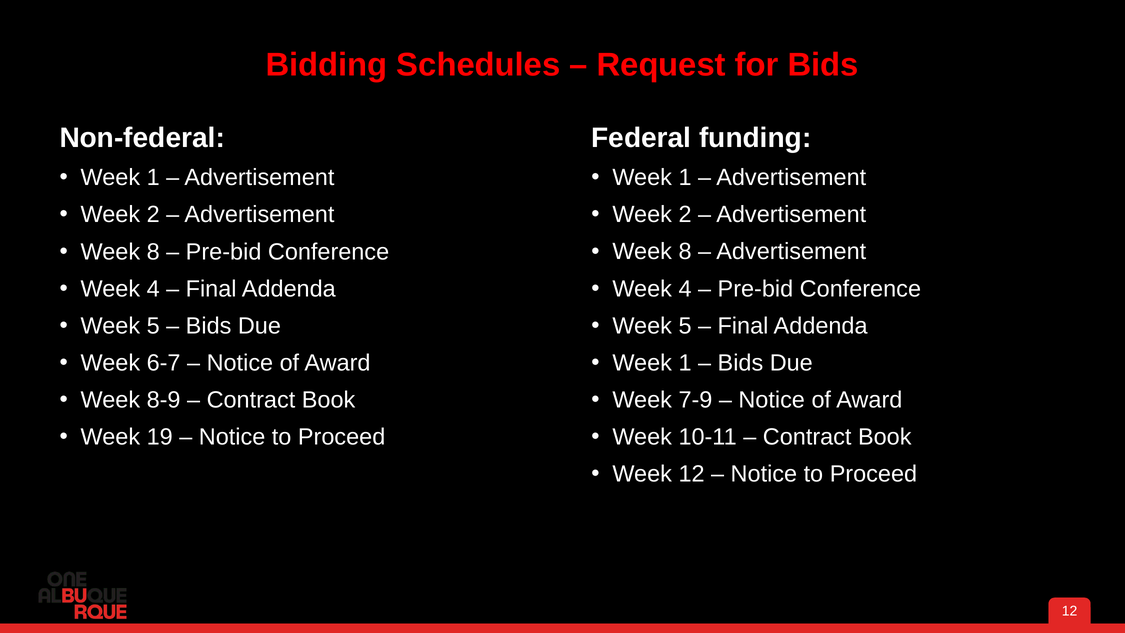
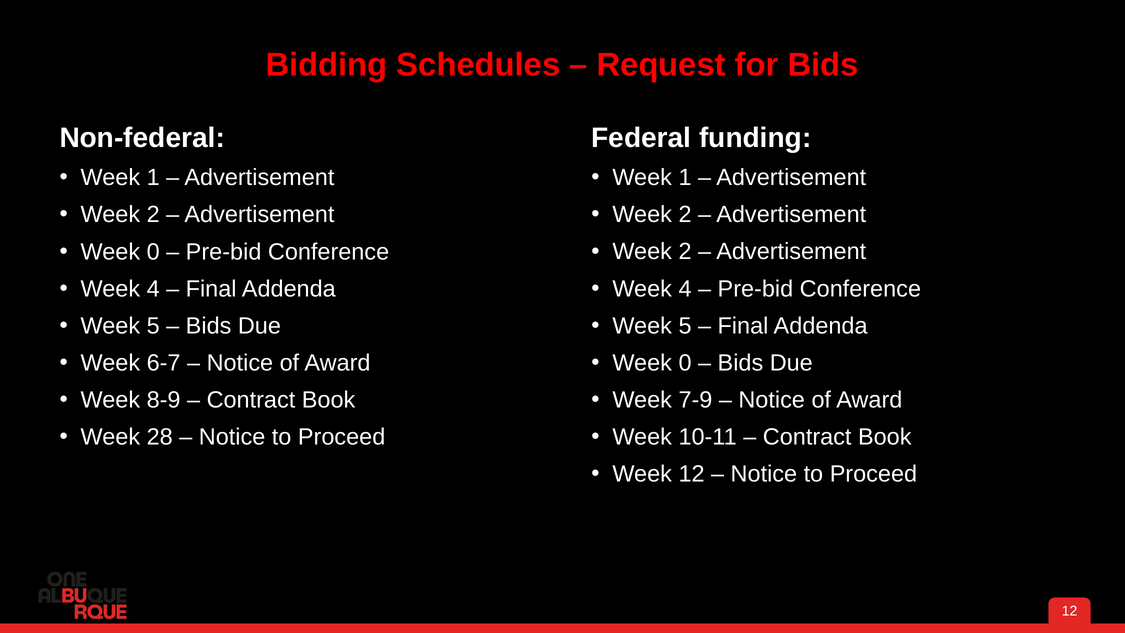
8 at (685, 252): 8 -> 2
8 at (153, 252): 8 -> 0
1 at (685, 363): 1 -> 0
19: 19 -> 28
